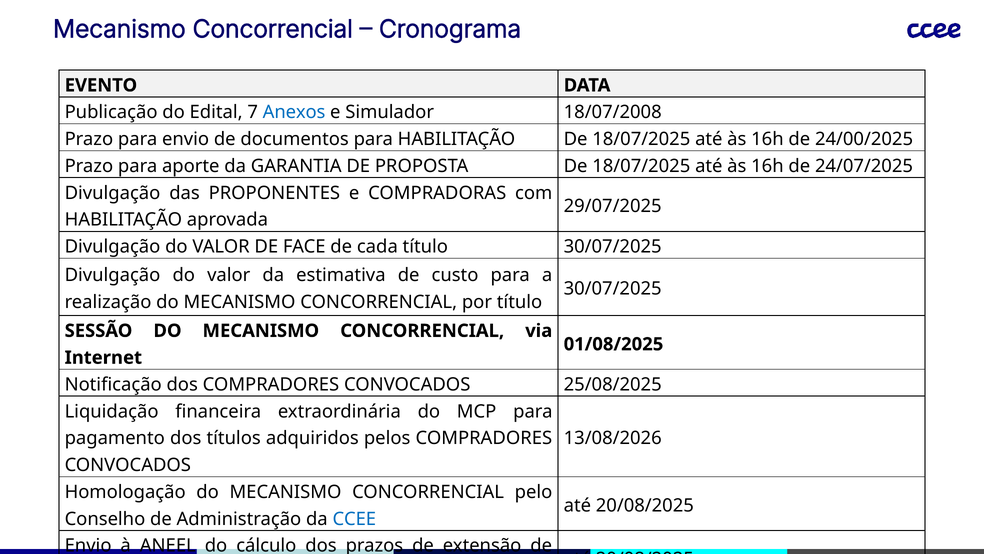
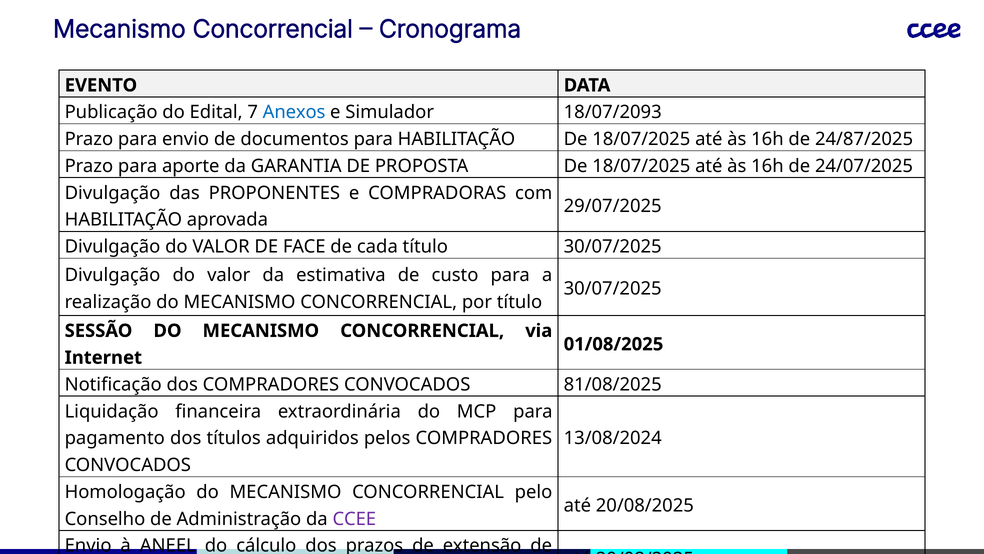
18/07/2008: 18/07/2008 -> 18/07/2093
24/00/2025: 24/00/2025 -> 24/87/2025
25/08/2025: 25/08/2025 -> 81/08/2025
13/08/2026: 13/08/2026 -> 13/08/2024
CCEE colour: blue -> purple
